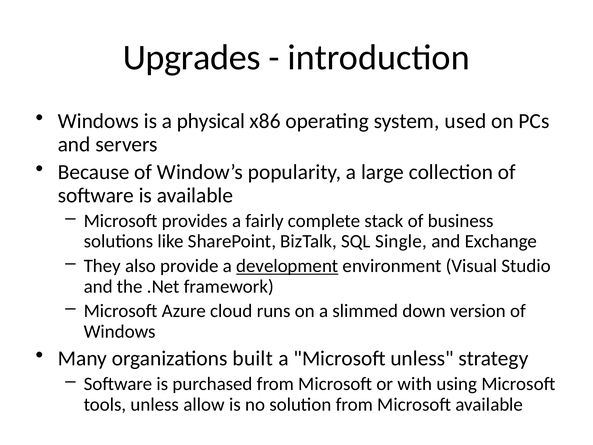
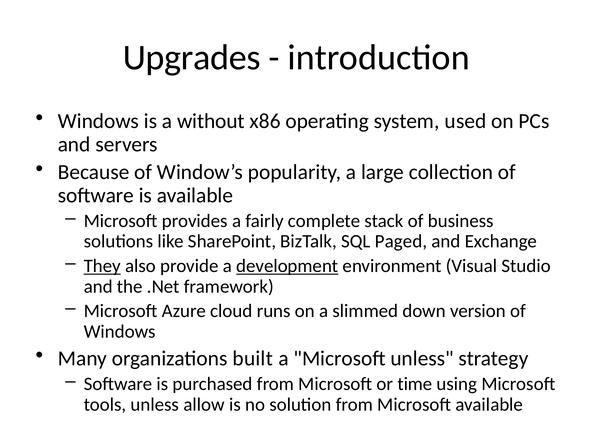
physical: physical -> without
Single: Single -> Paged
They underline: none -> present
with: with -> time
